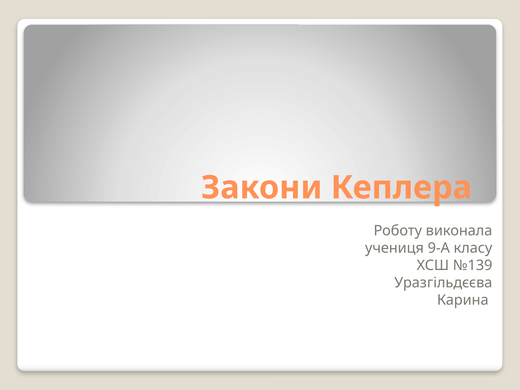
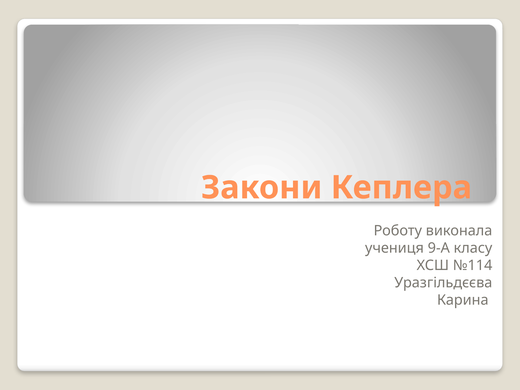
№139: №139 -> №114
